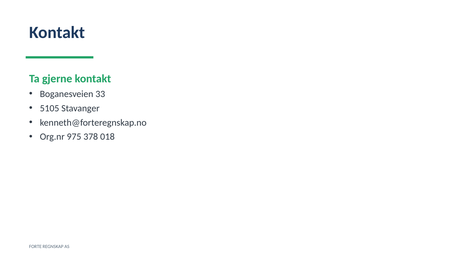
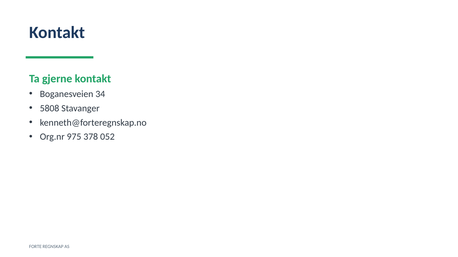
33: 33 -> 34
5105: 5105 -> 5808
018: 018 -> 052
